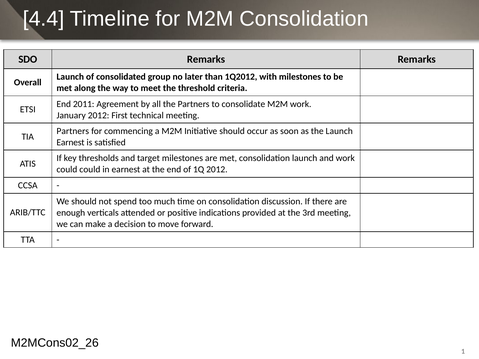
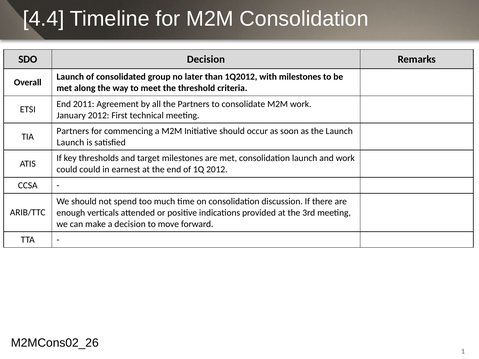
SDO Remarks: Remarks -> Decision
Earnest at (71, 143): Earnest -> Launch
